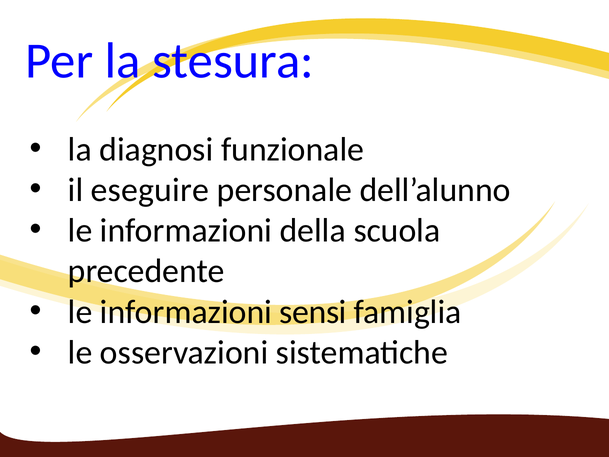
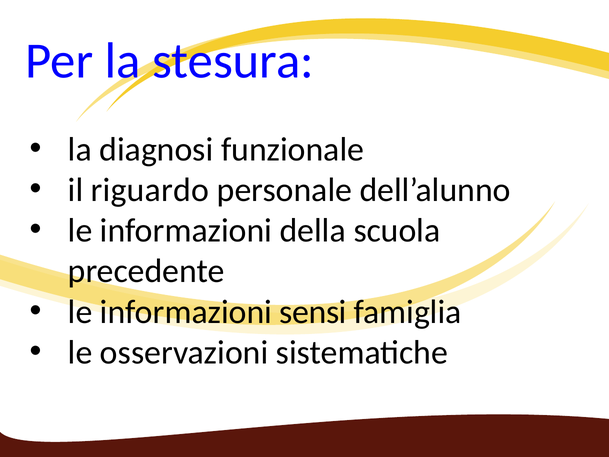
eseguire: eseguire -> riguardo
